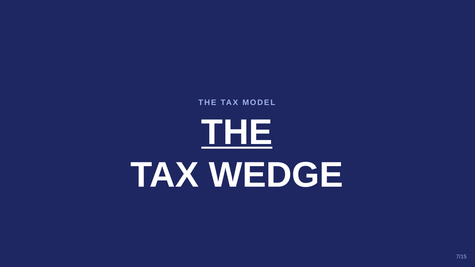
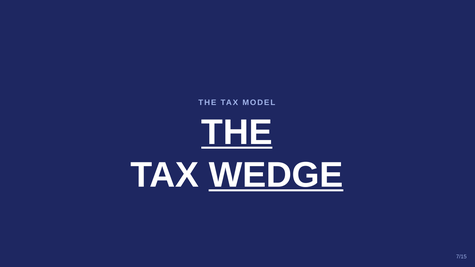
WEDGE underline: none -> present
